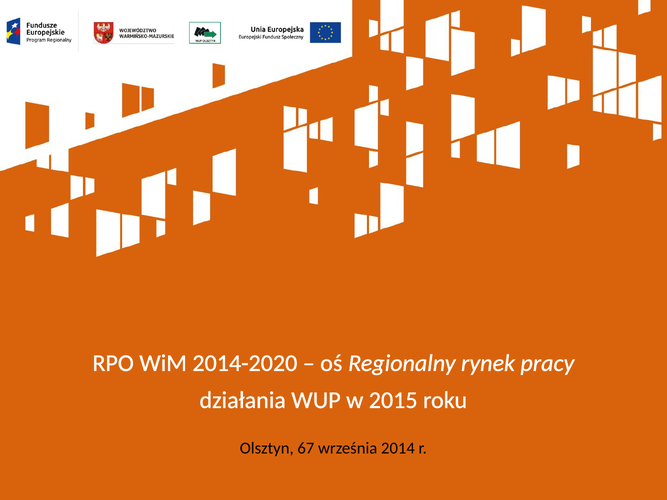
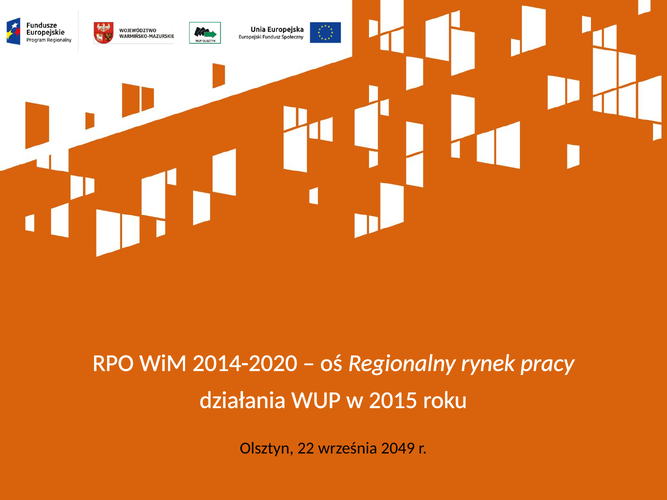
67: 67 -> 22
2014: 2014 -> 2049
